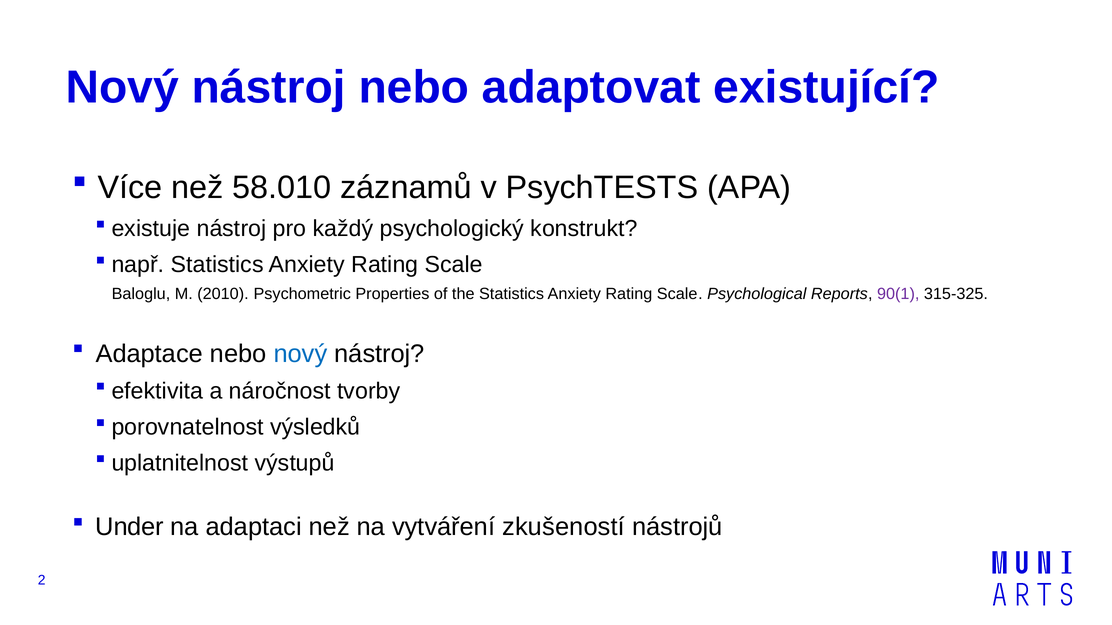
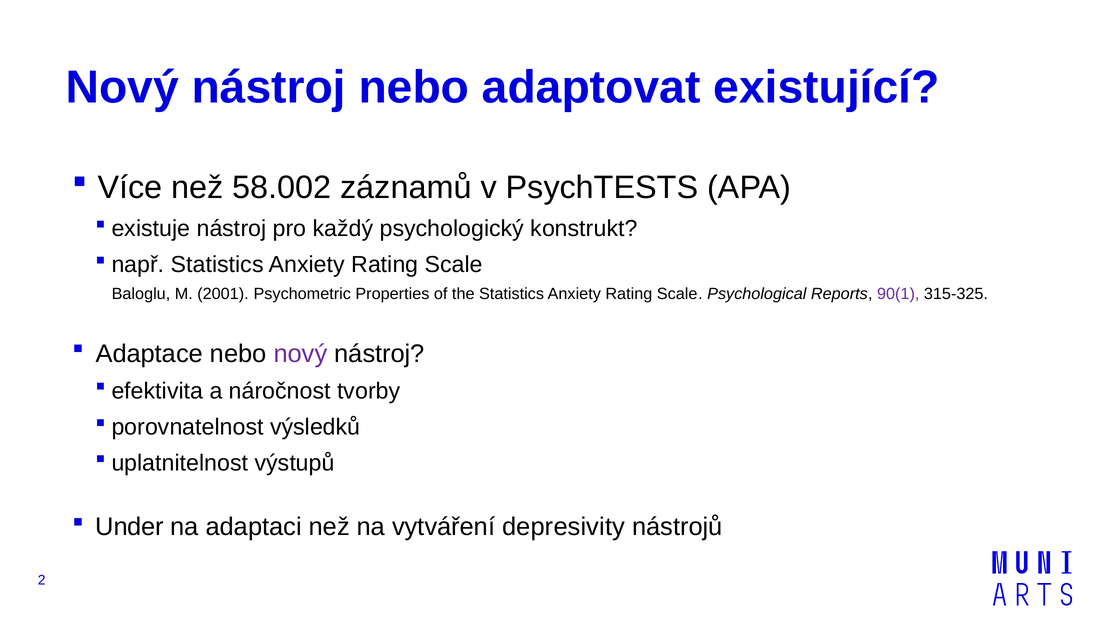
58.010: 58.010 -> 58.002
2010: 2010 -> 2001
nový at (300, 354) colour: blue -> purple
zkušeností: zkušeností -> depresivity
